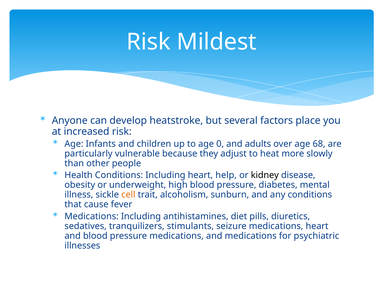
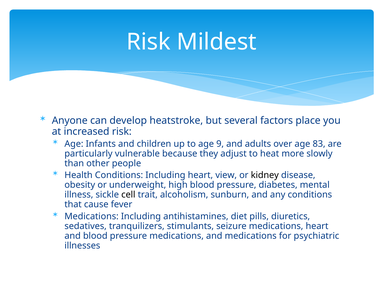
0: 0 -> 9
68: 68 -> 83
help: help -> view
cell colour: orange -> black
